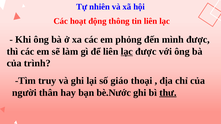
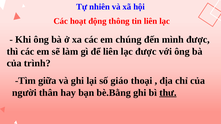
phỏng: phỏng -> chúng
lạc at (127, 52) underline: present -> none
truy: truy -> giữa
bè.Nước: bè.Nước -> bè.Bằng
